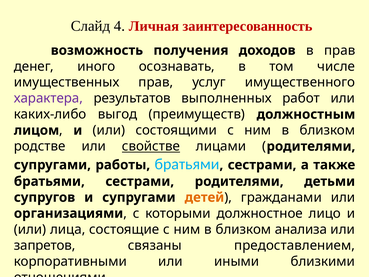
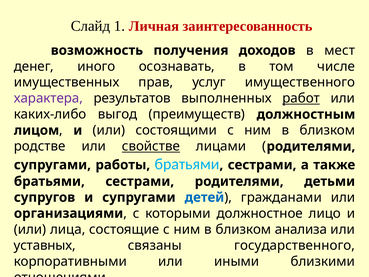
4: 4 -> 1
в прав: прав -> мест
работ underline: none -> present
детей colour: orange -> blue
запретов: запретов -> уставных
предоставлением: предоставлением -> государственного
